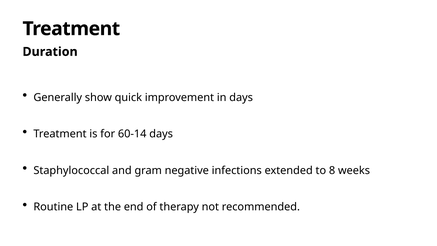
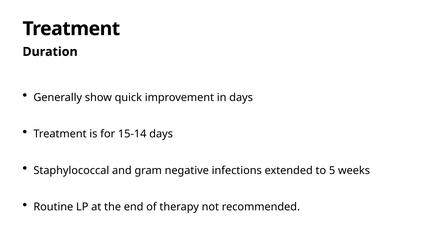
60-14: 60-14 -> 15-14
8: 8 -> 5
